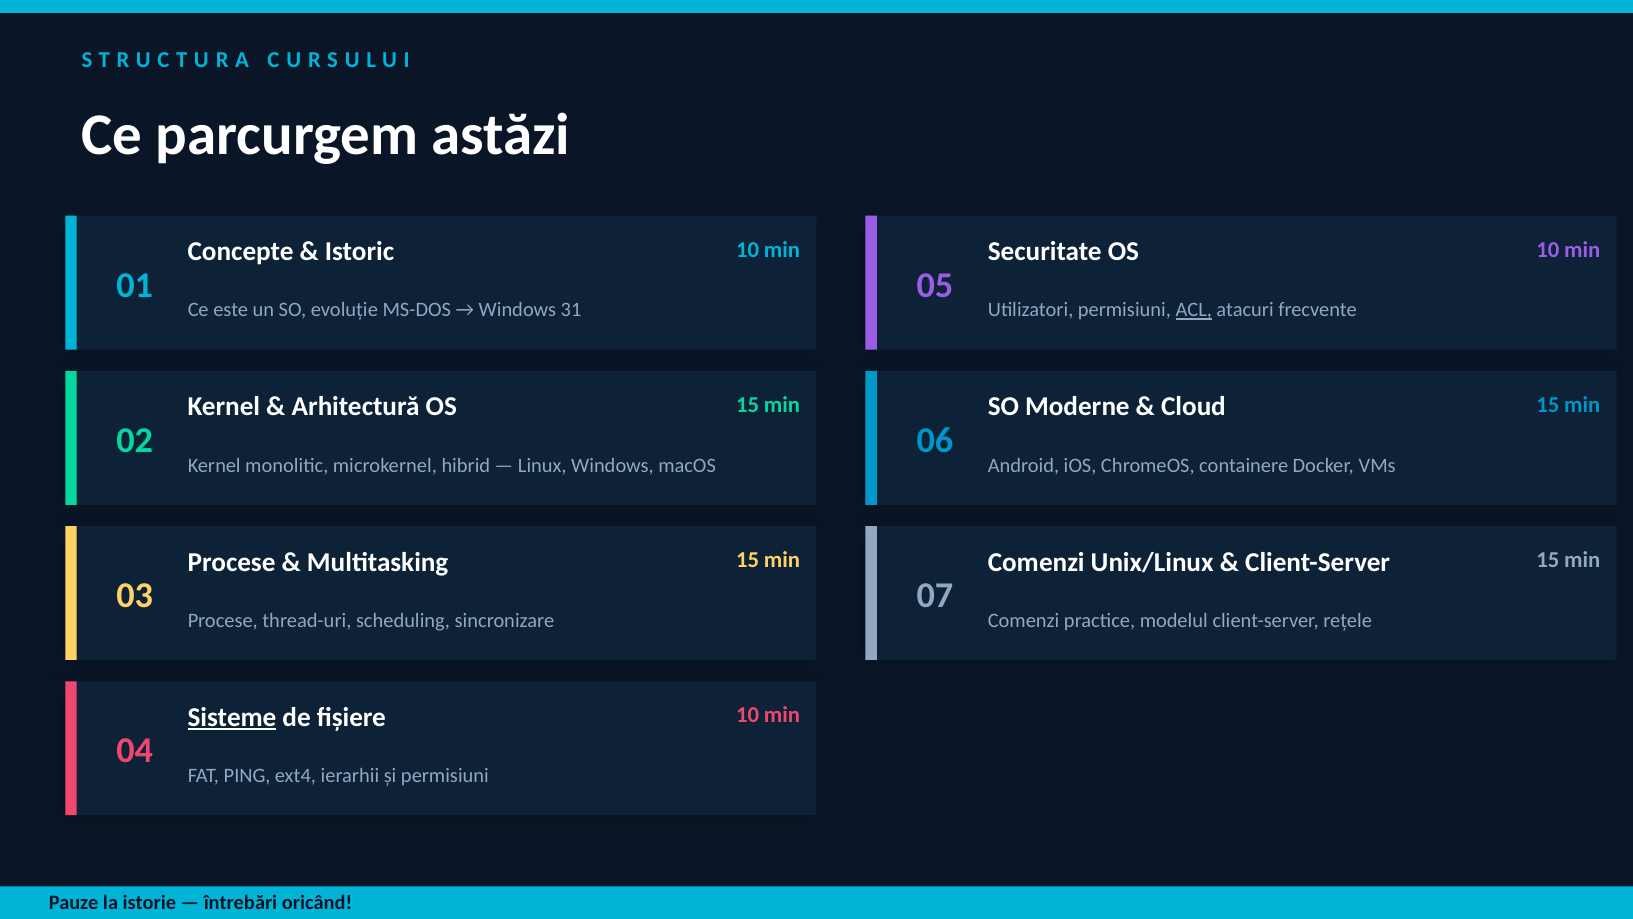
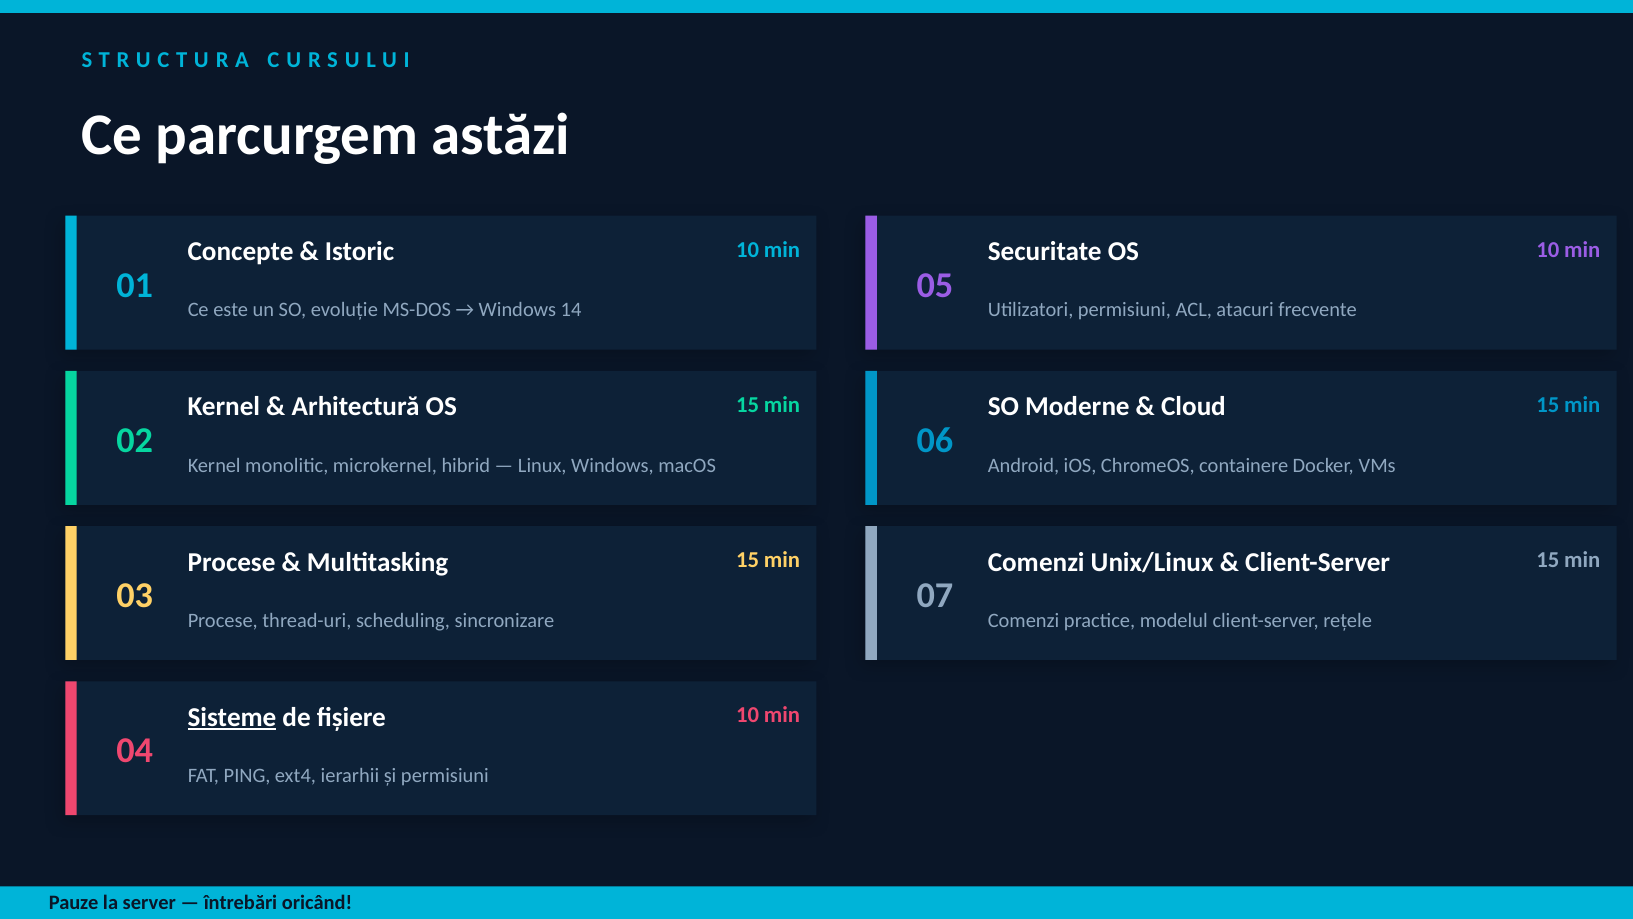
31: 31 -> 14
ACL underline: present -> none
istorie: istorie -> server
